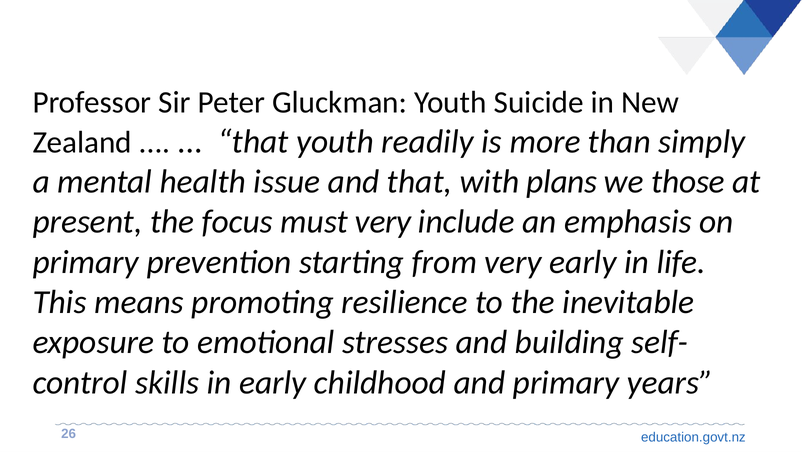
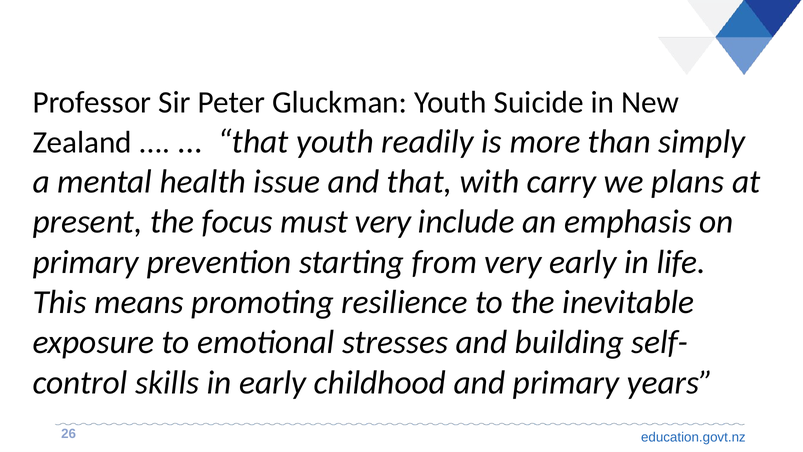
plans: plans -> carry
those: those -> plans
